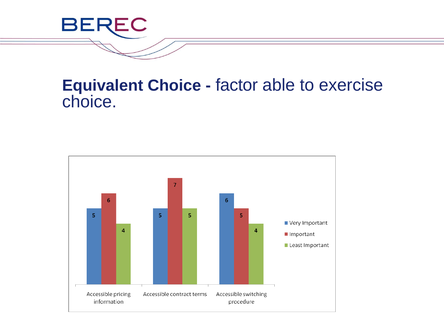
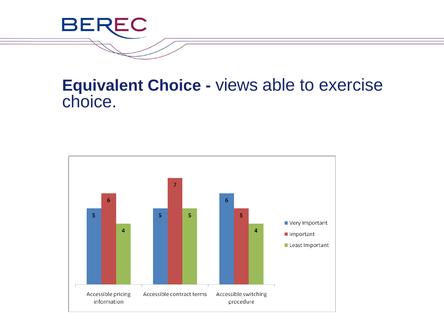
factor: factor -> views
